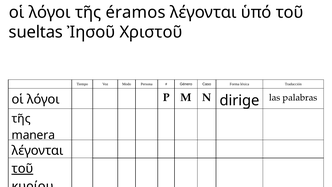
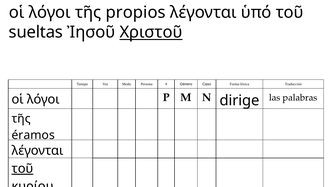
éramos: éramos -> propios
Χριστοῦ underline: none -> present
manera: manera -> éramos
